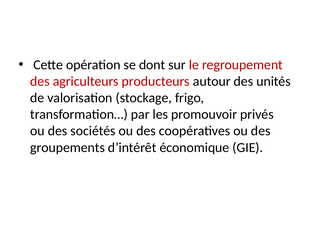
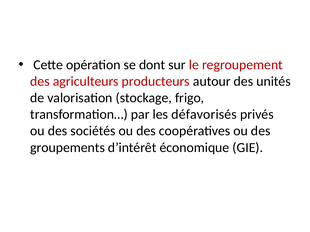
promouvoir: promouvoir -> défavorisés
